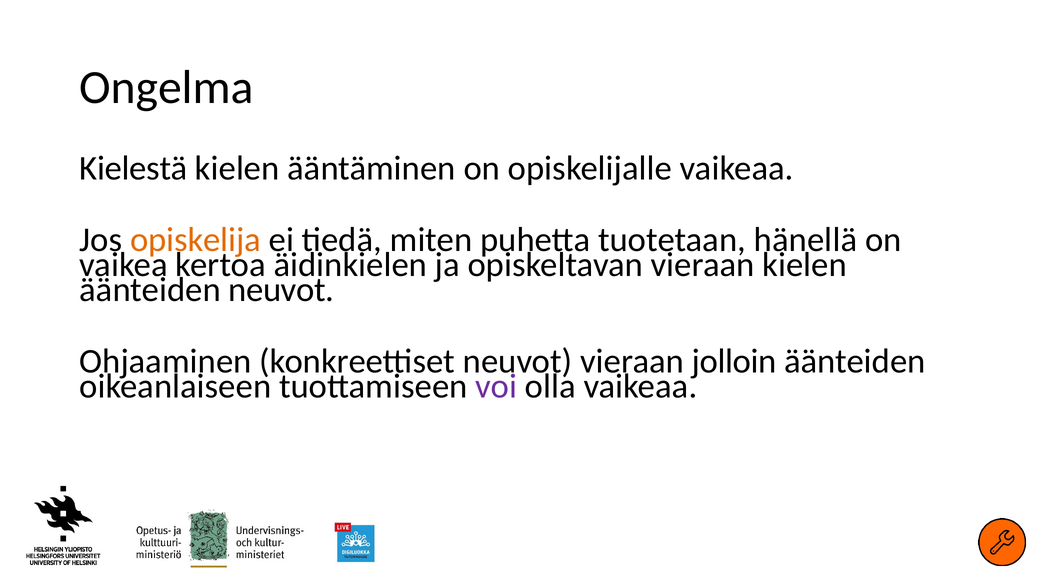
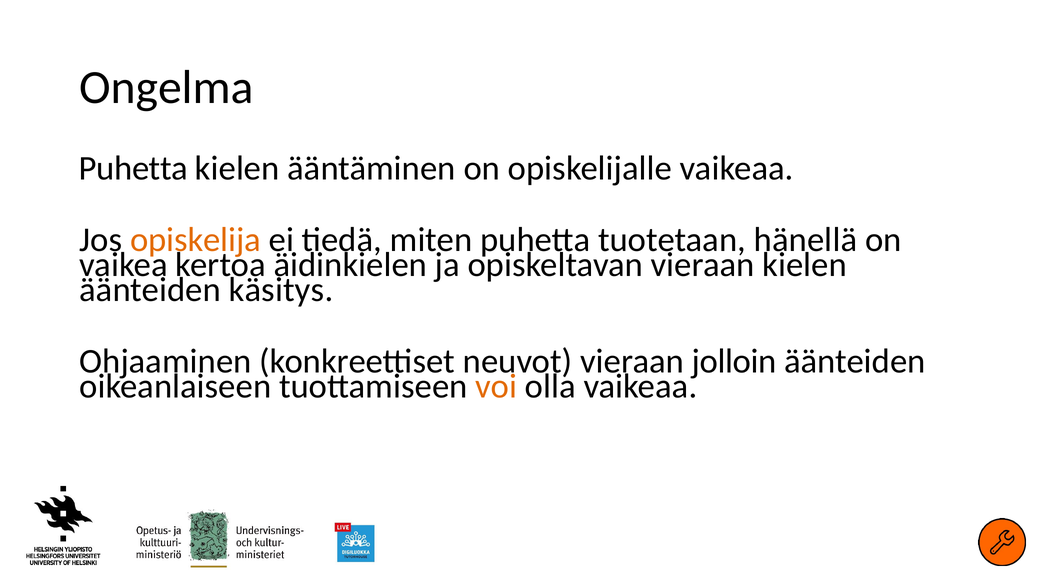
Kielestä at (133, 168): Kielestä -> Puhetta
äänteiden neuvot: neuvot -> käsitys
voi colour: purple -> orange
